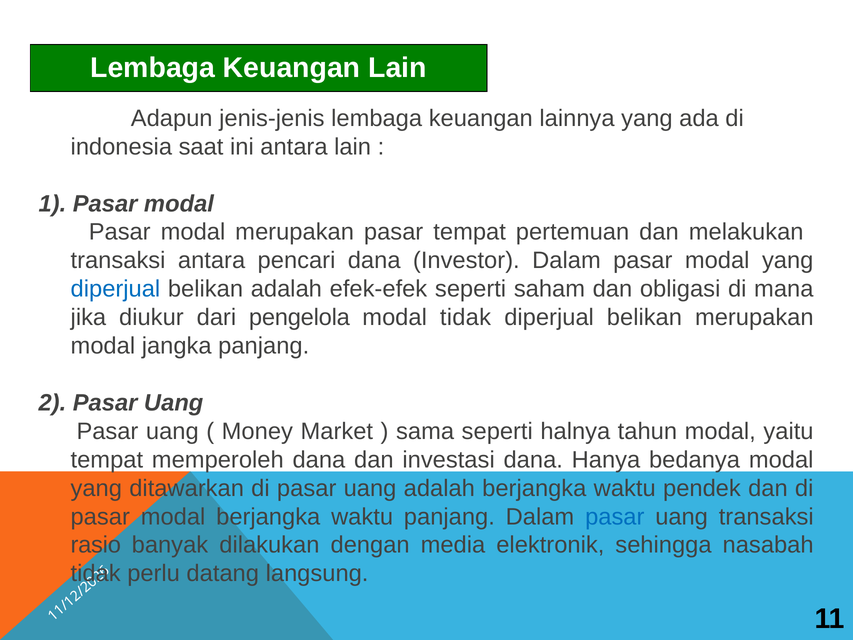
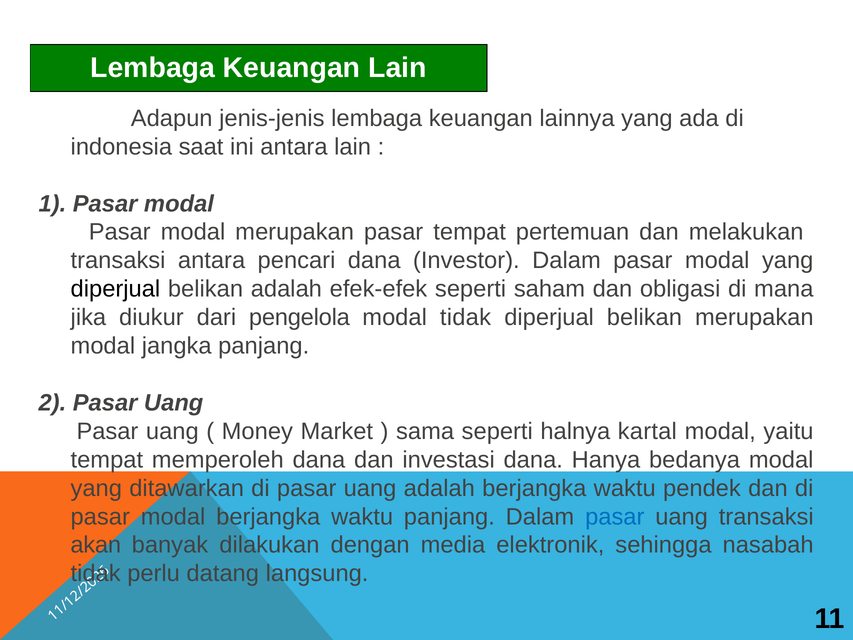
diperjual at (115, 289) colour: blue -> black
tahun: tahun -> kartal
rasio: rasio -> akan
